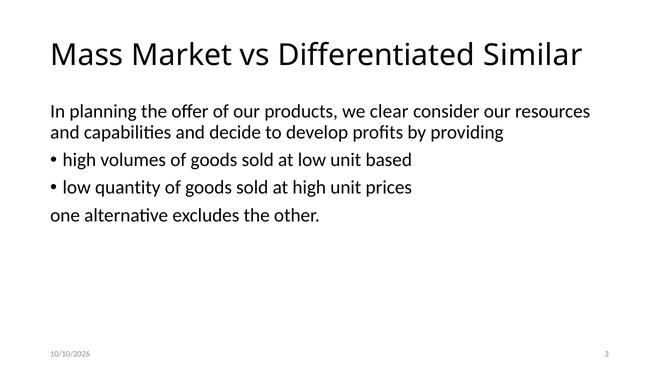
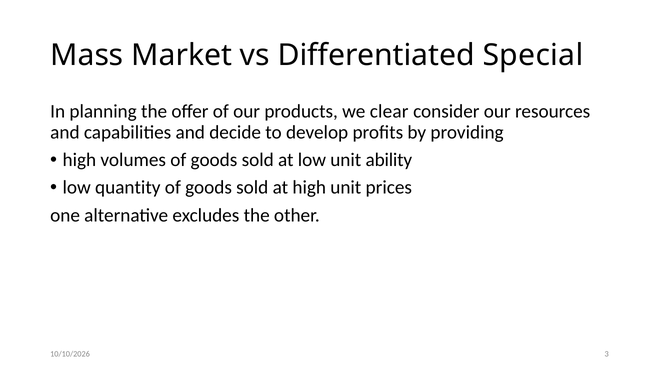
Similar: Similar -> Special
based: based -> ability
